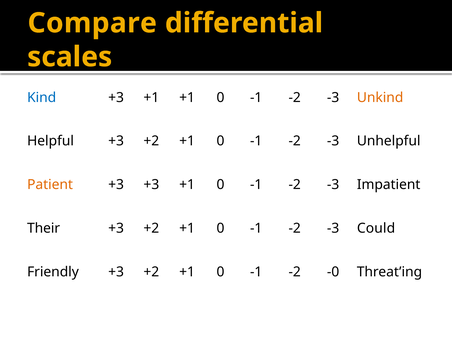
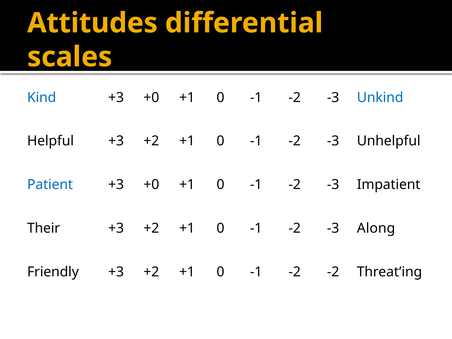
Compare: Compare -> Attitudes
+1 at (151, 97): +1 -> +0
Unkind colour: orange -> blue
Patient colour: orange -> blue
+3 at (151, 185): +3 -> +0
Could: Could -> Along
-2 -0: -0 -> -2
